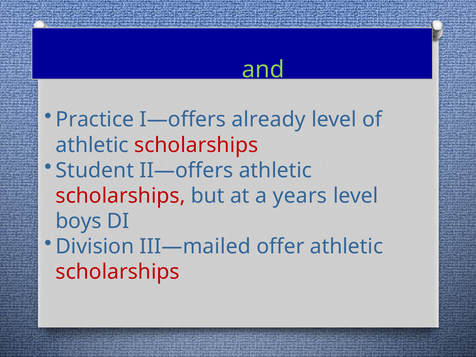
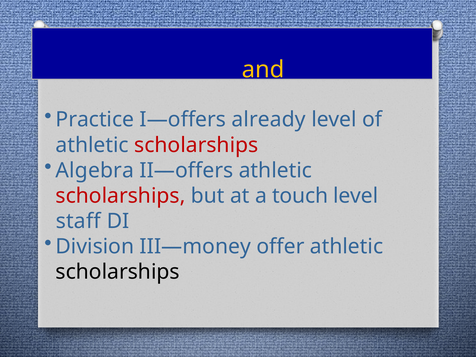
and at (263, 69) colour: light green -> yellow
Student: Student -> Algebra
years: years -> touch
boys: boys -> staff
III—mailed: III—mailed -> III—money
scholarships at (118, 272) colour: red -> black
